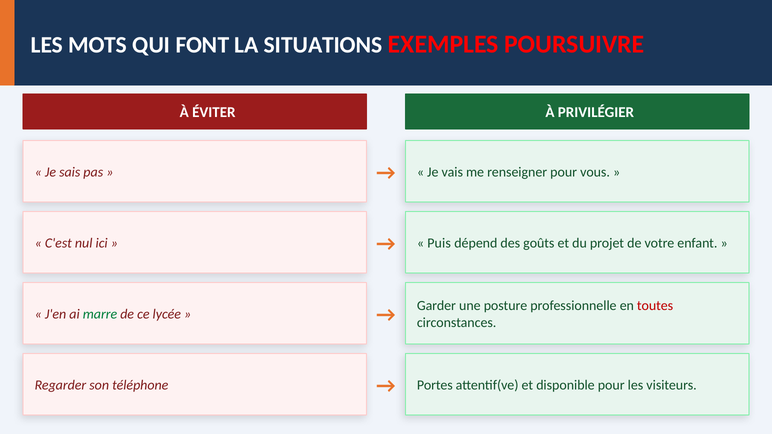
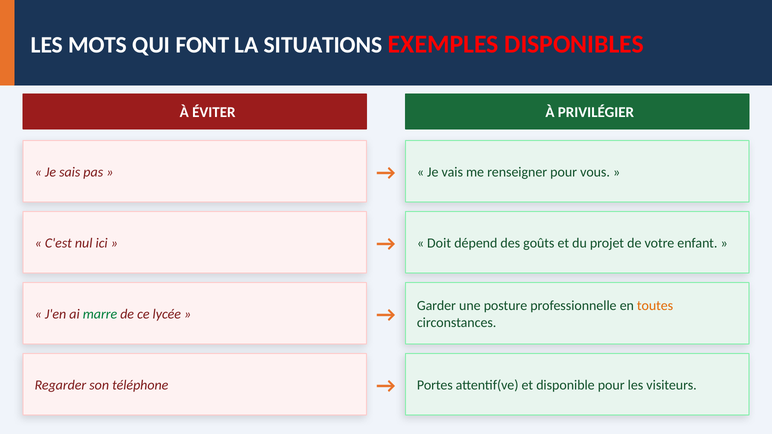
POURSUIVRE: POURSUIVRE -> DISPONIBLES
Puis: Puis -> Doit
toutes colour: red -> orange
